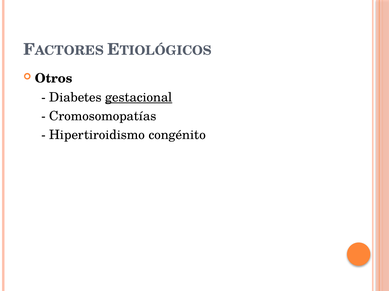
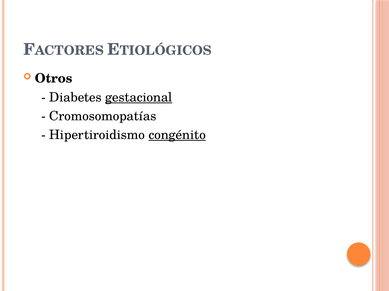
congénito underline: none -> present
